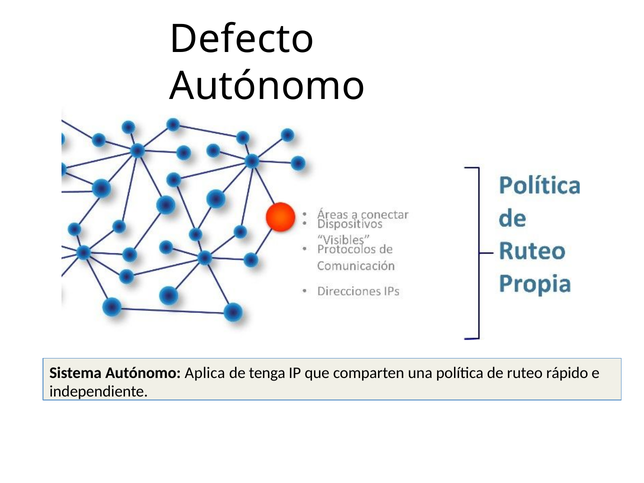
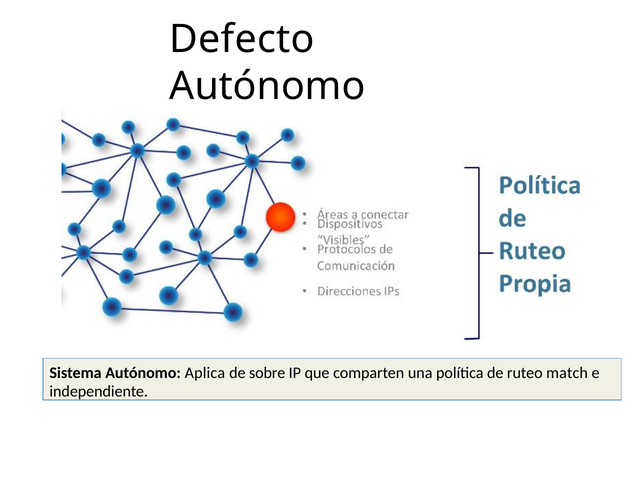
tenga: tenga -> sobre
rápido: rápido -> match
